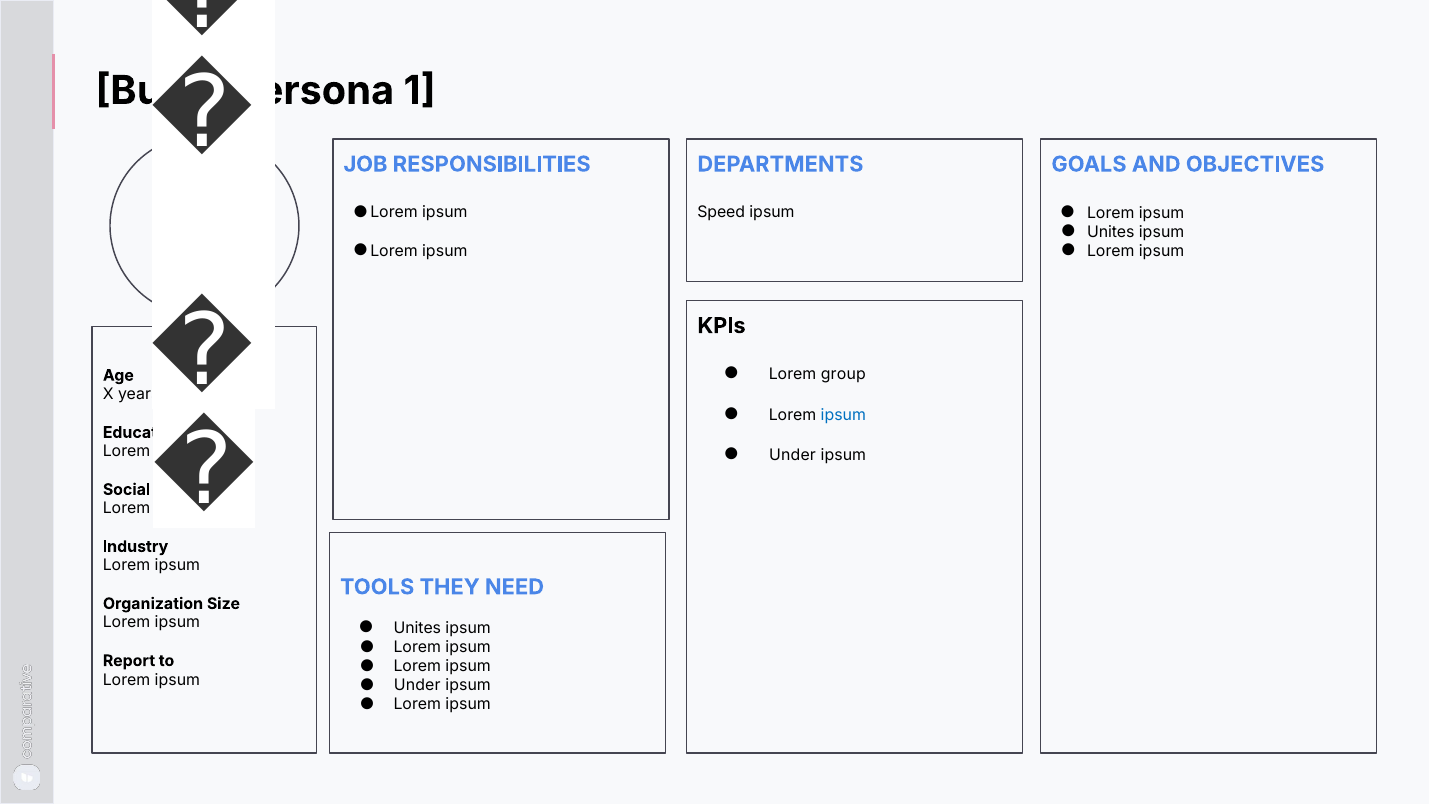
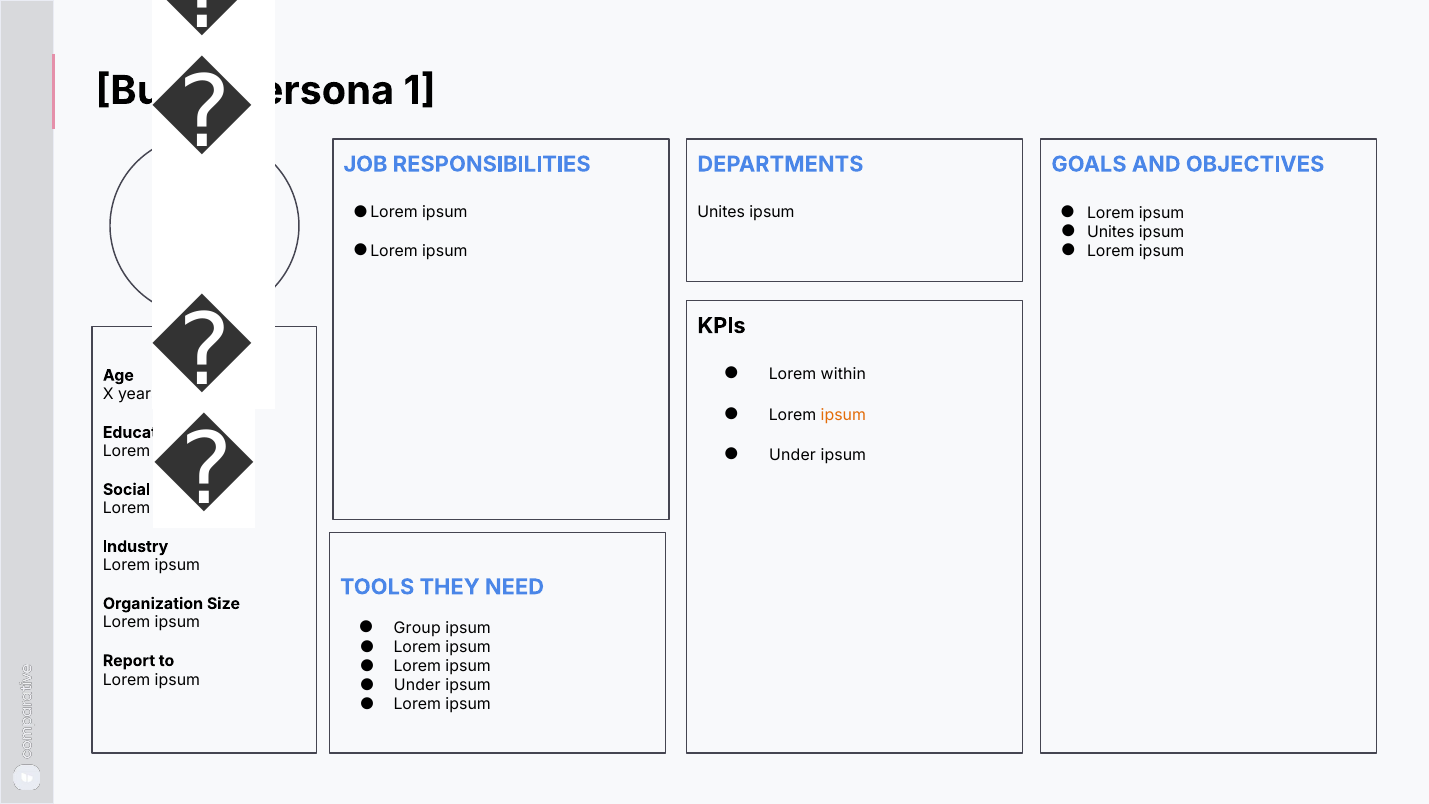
Speed at (721, 213): Speed -> Unites
group: group -> within
ipsum at (843, 415) colour: blue -> orange
Unites at (417, 628): Unites -> Group
